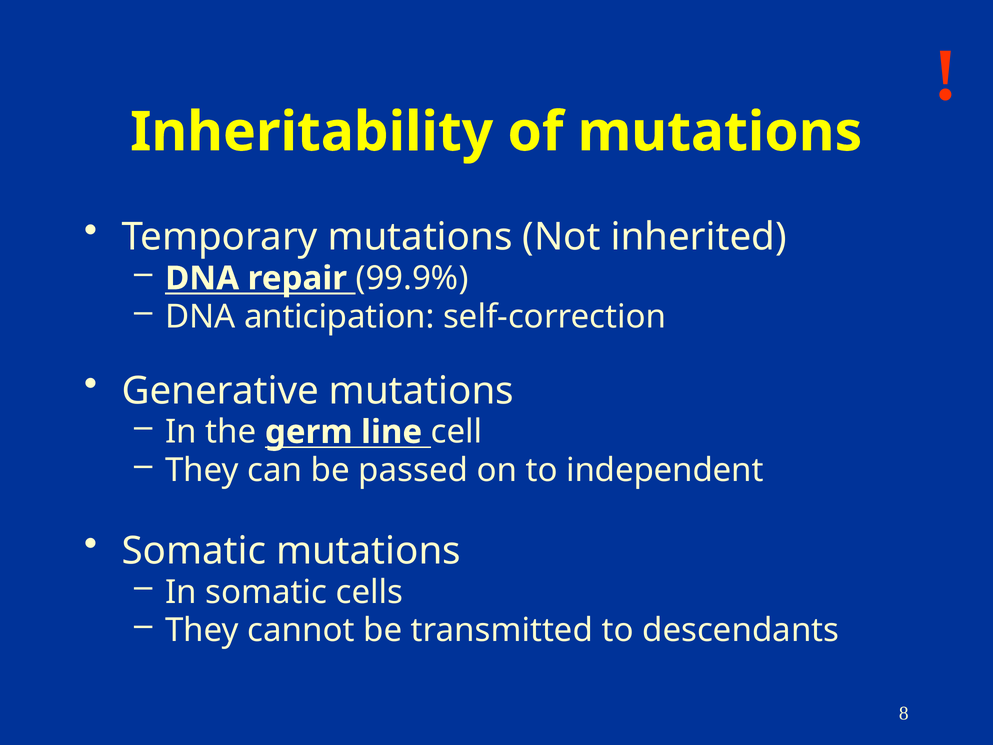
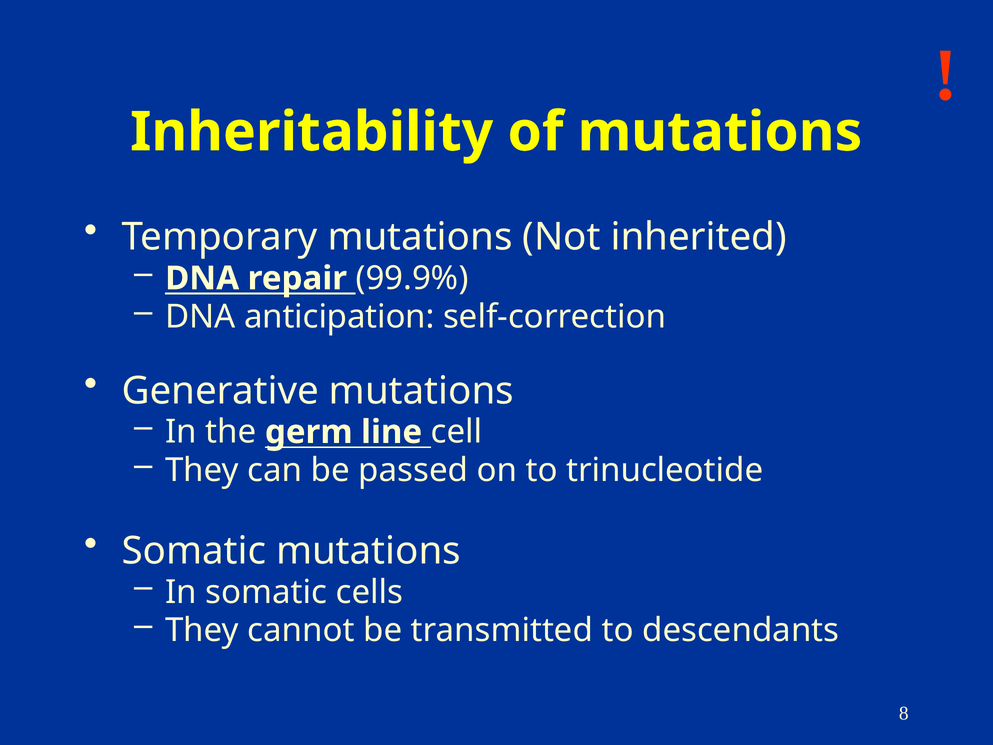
independent: independent -> trinucleotide
